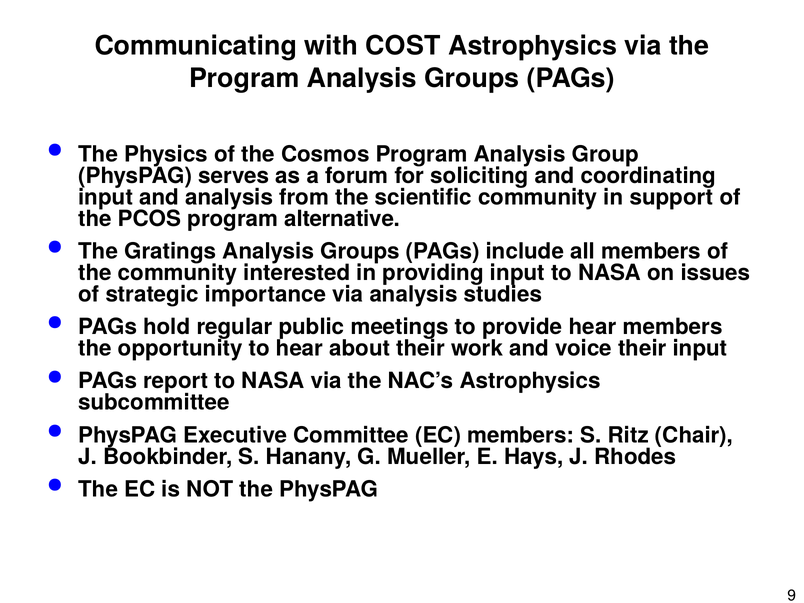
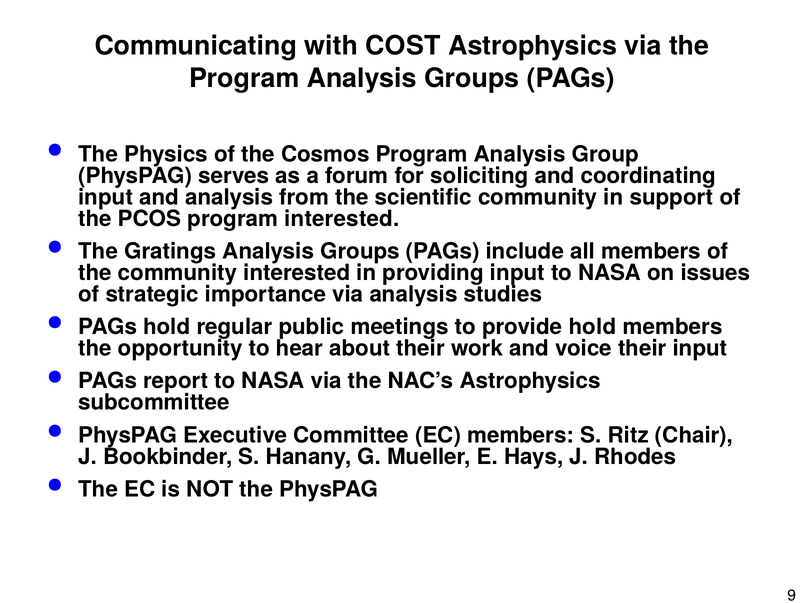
program alternative: alternative -> interested
provide hear: hear -> hold
